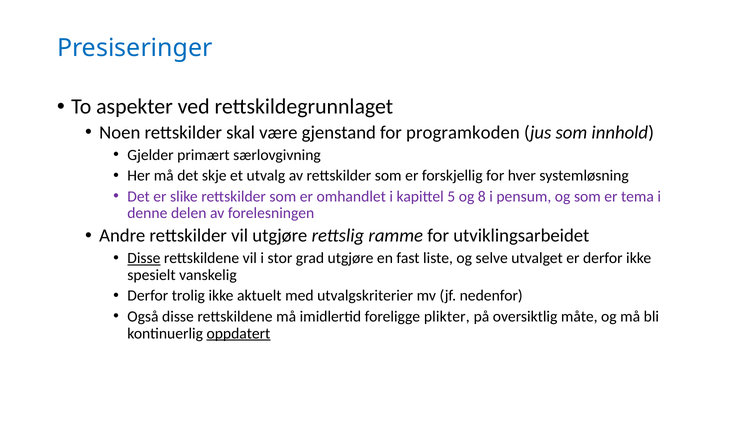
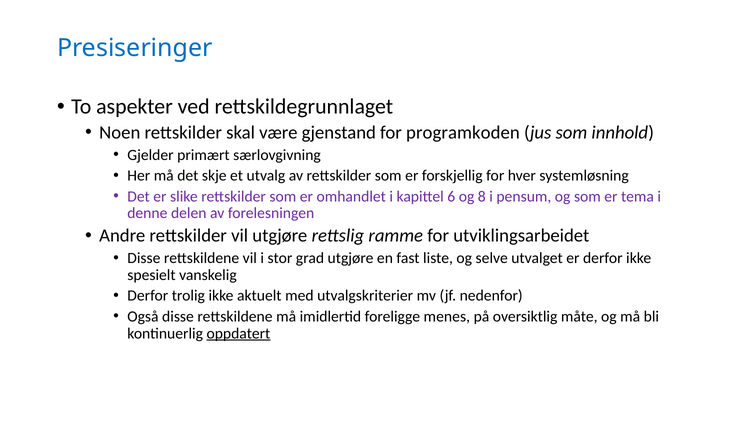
5: 5 -> 6
Disse at (144, 258) underline: present -> none
plikter: plikter -> menes
